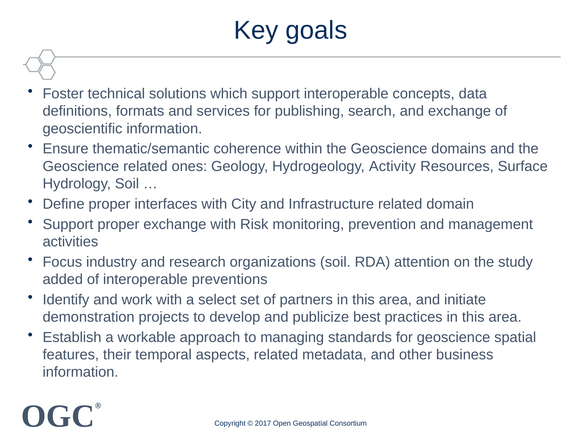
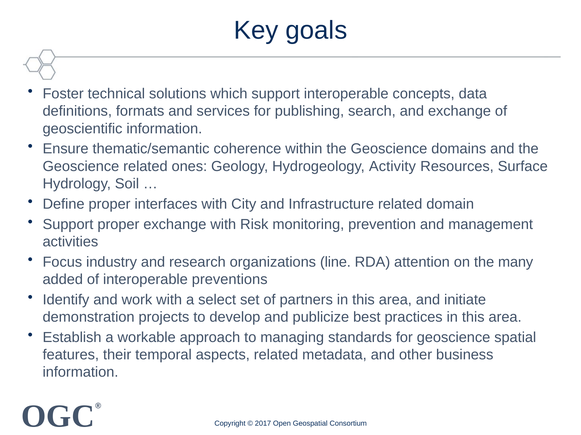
organizations soil: soil -> line
study: study -> many
